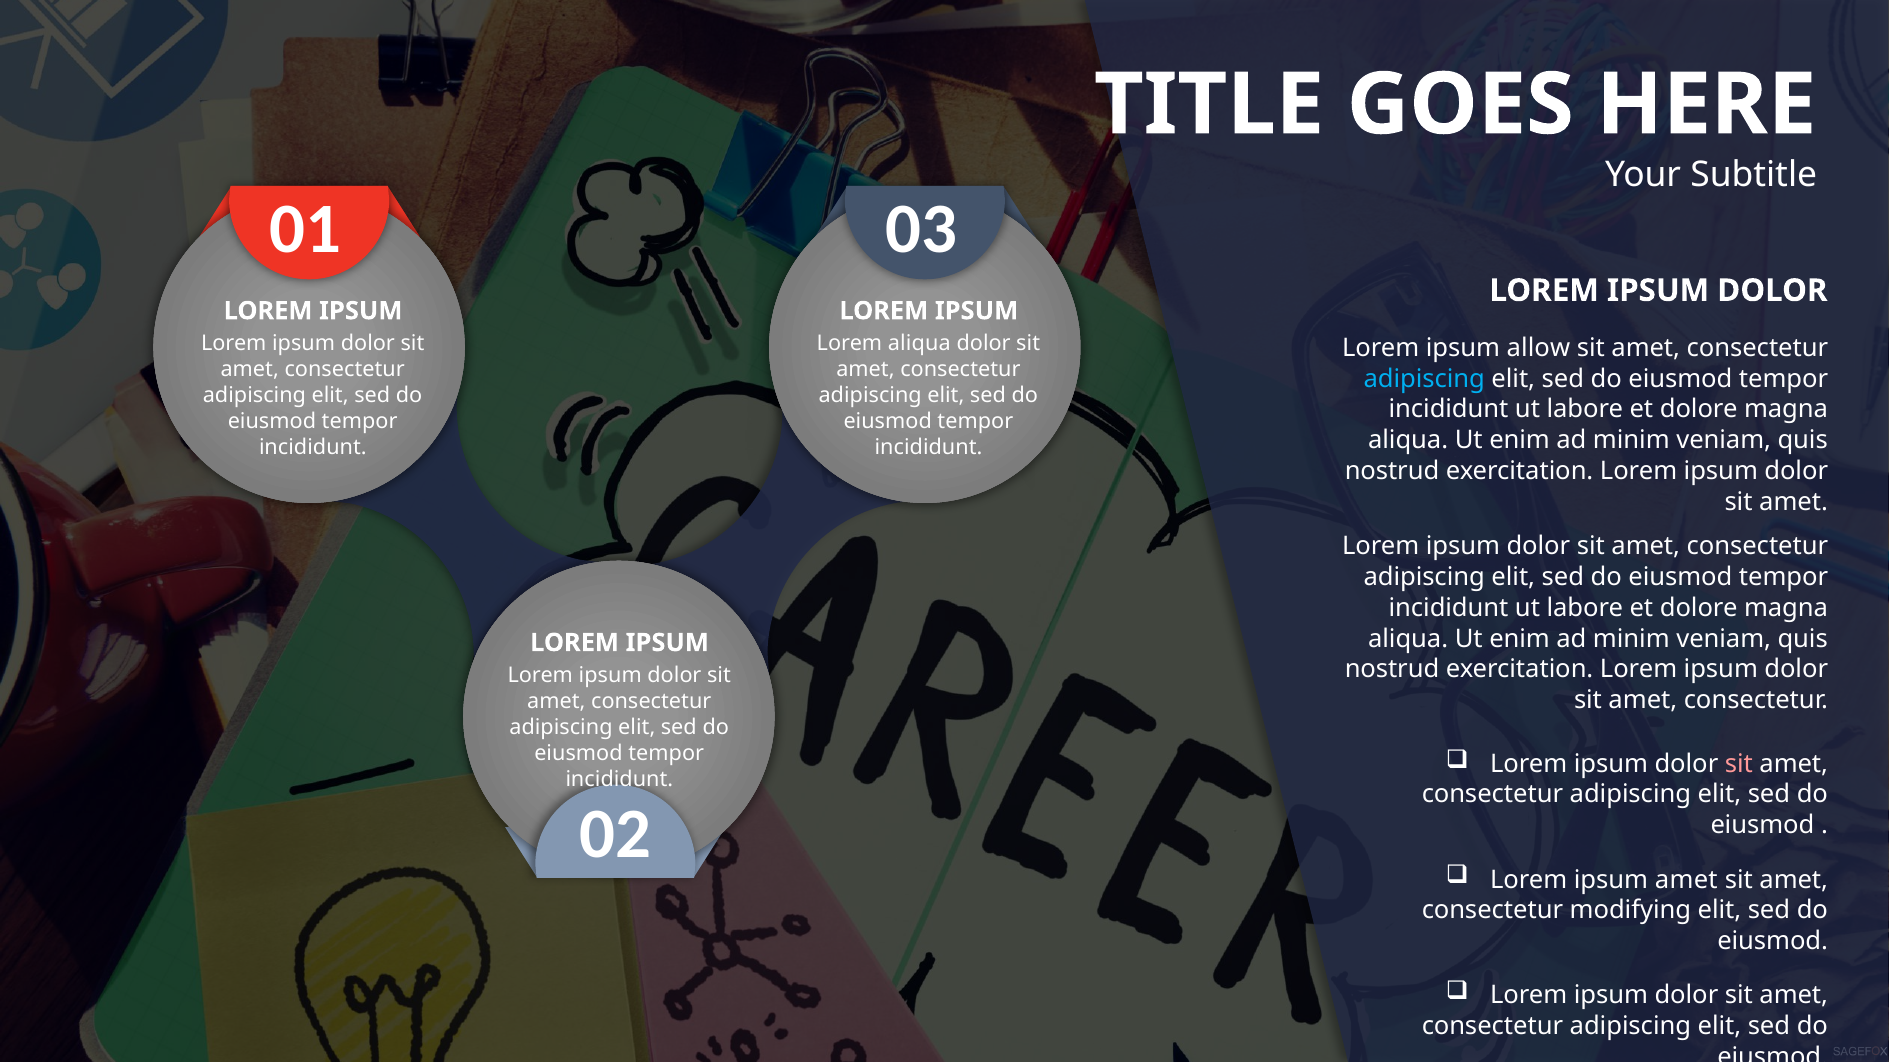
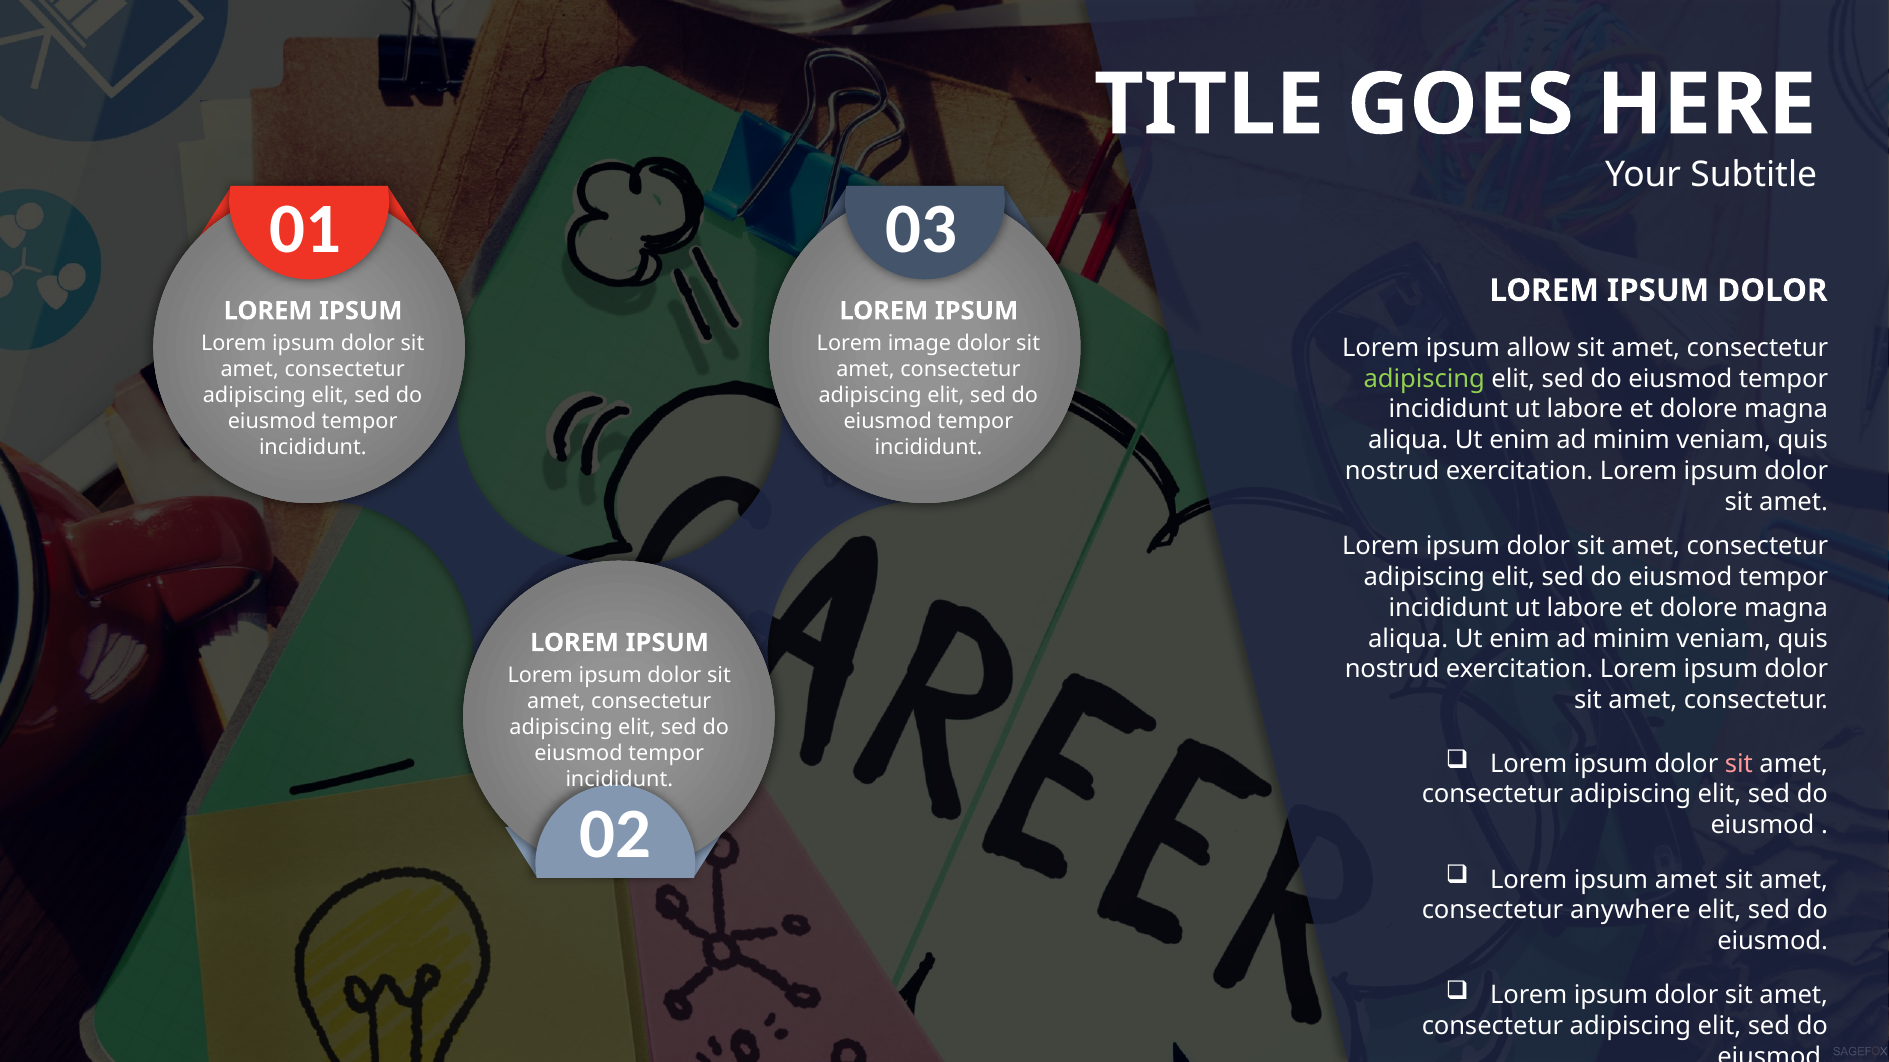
Lorem aliqua: aliqua -> image
adipiscing at (1424, 379) colour: light blue -> light green
modifying: modifying -> anywhere
